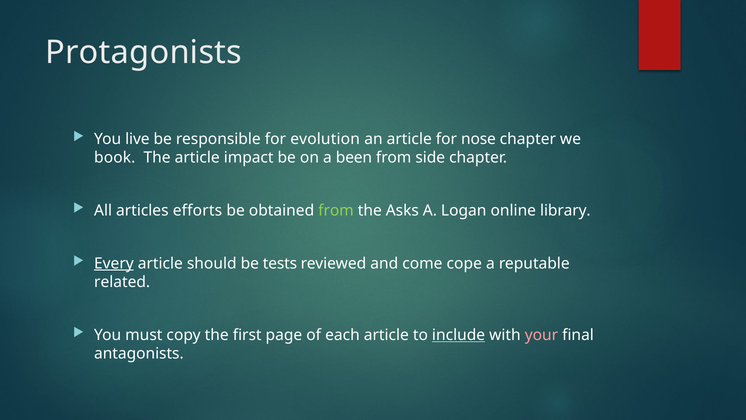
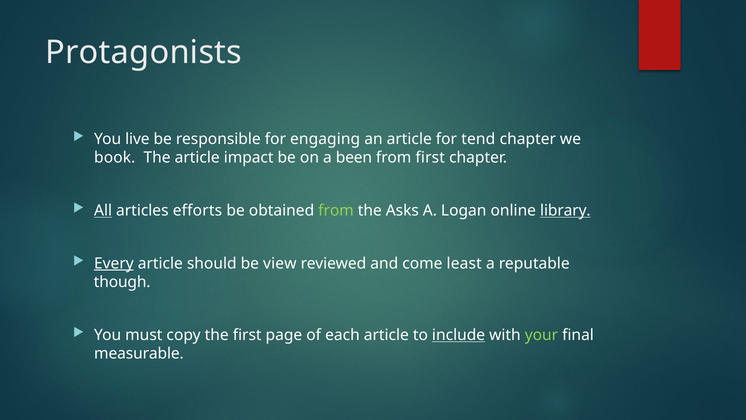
evolution: evolution -> engaging
nose: nose -> tend
from side: side -> first
All underline: none -> present
library underline: none -> present
tests: tests -> view
cope: cope -> least
related: related -> though
your colour: pink -> light green
antagonists: antagonists -> measurable
